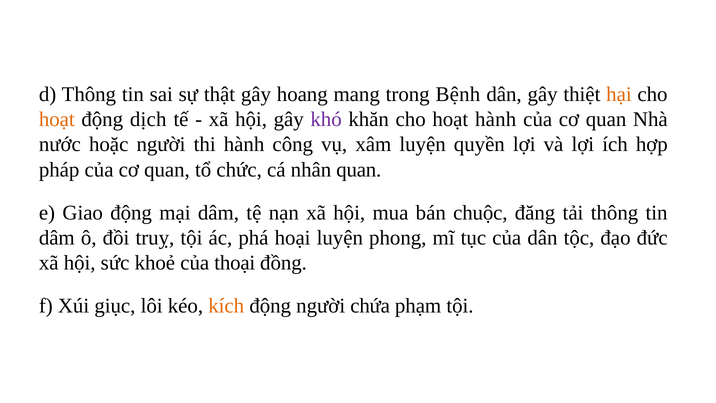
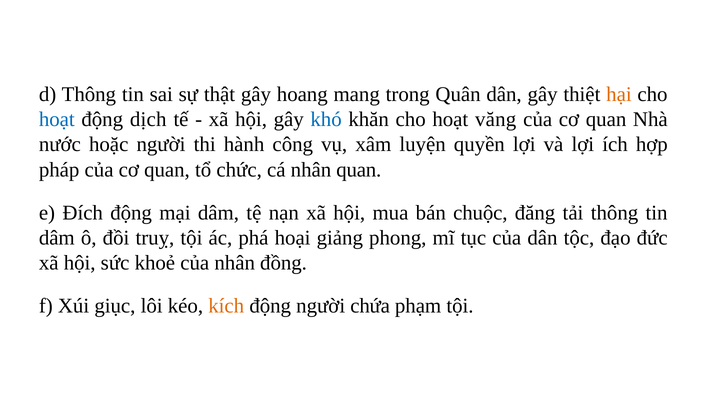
Bệnh: Bệnh -> Quân
hoạt at (57, 119) colour: orange -> blue
khó colour: purple -> blue
hoạt hành: hành -> văng
Giao: Giao -> Đích
hoại luyện: luyện -> giảng
của thoại: thoại -> nhân
